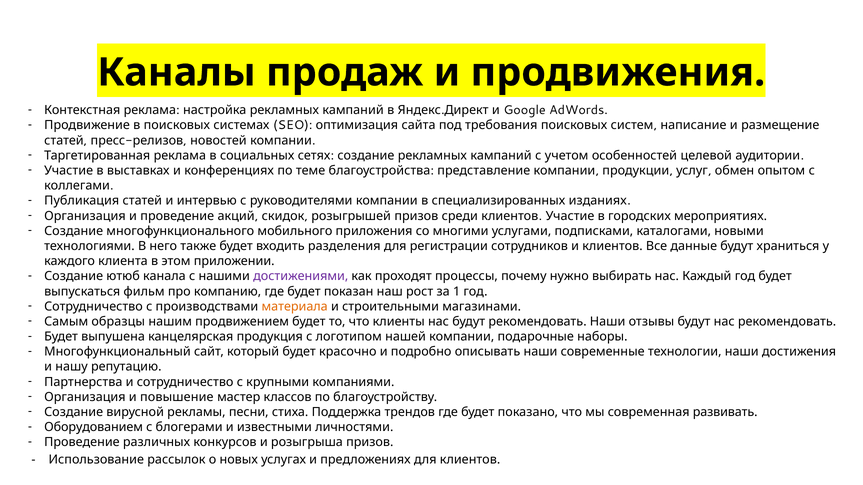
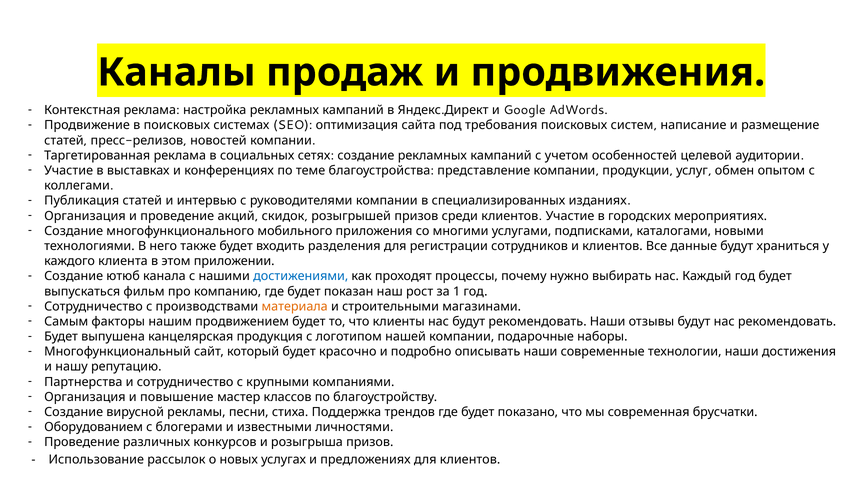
достижениями colour: purple -> blue
образцы: образцы -> факторы
развивать: развивать -> брусчатки
